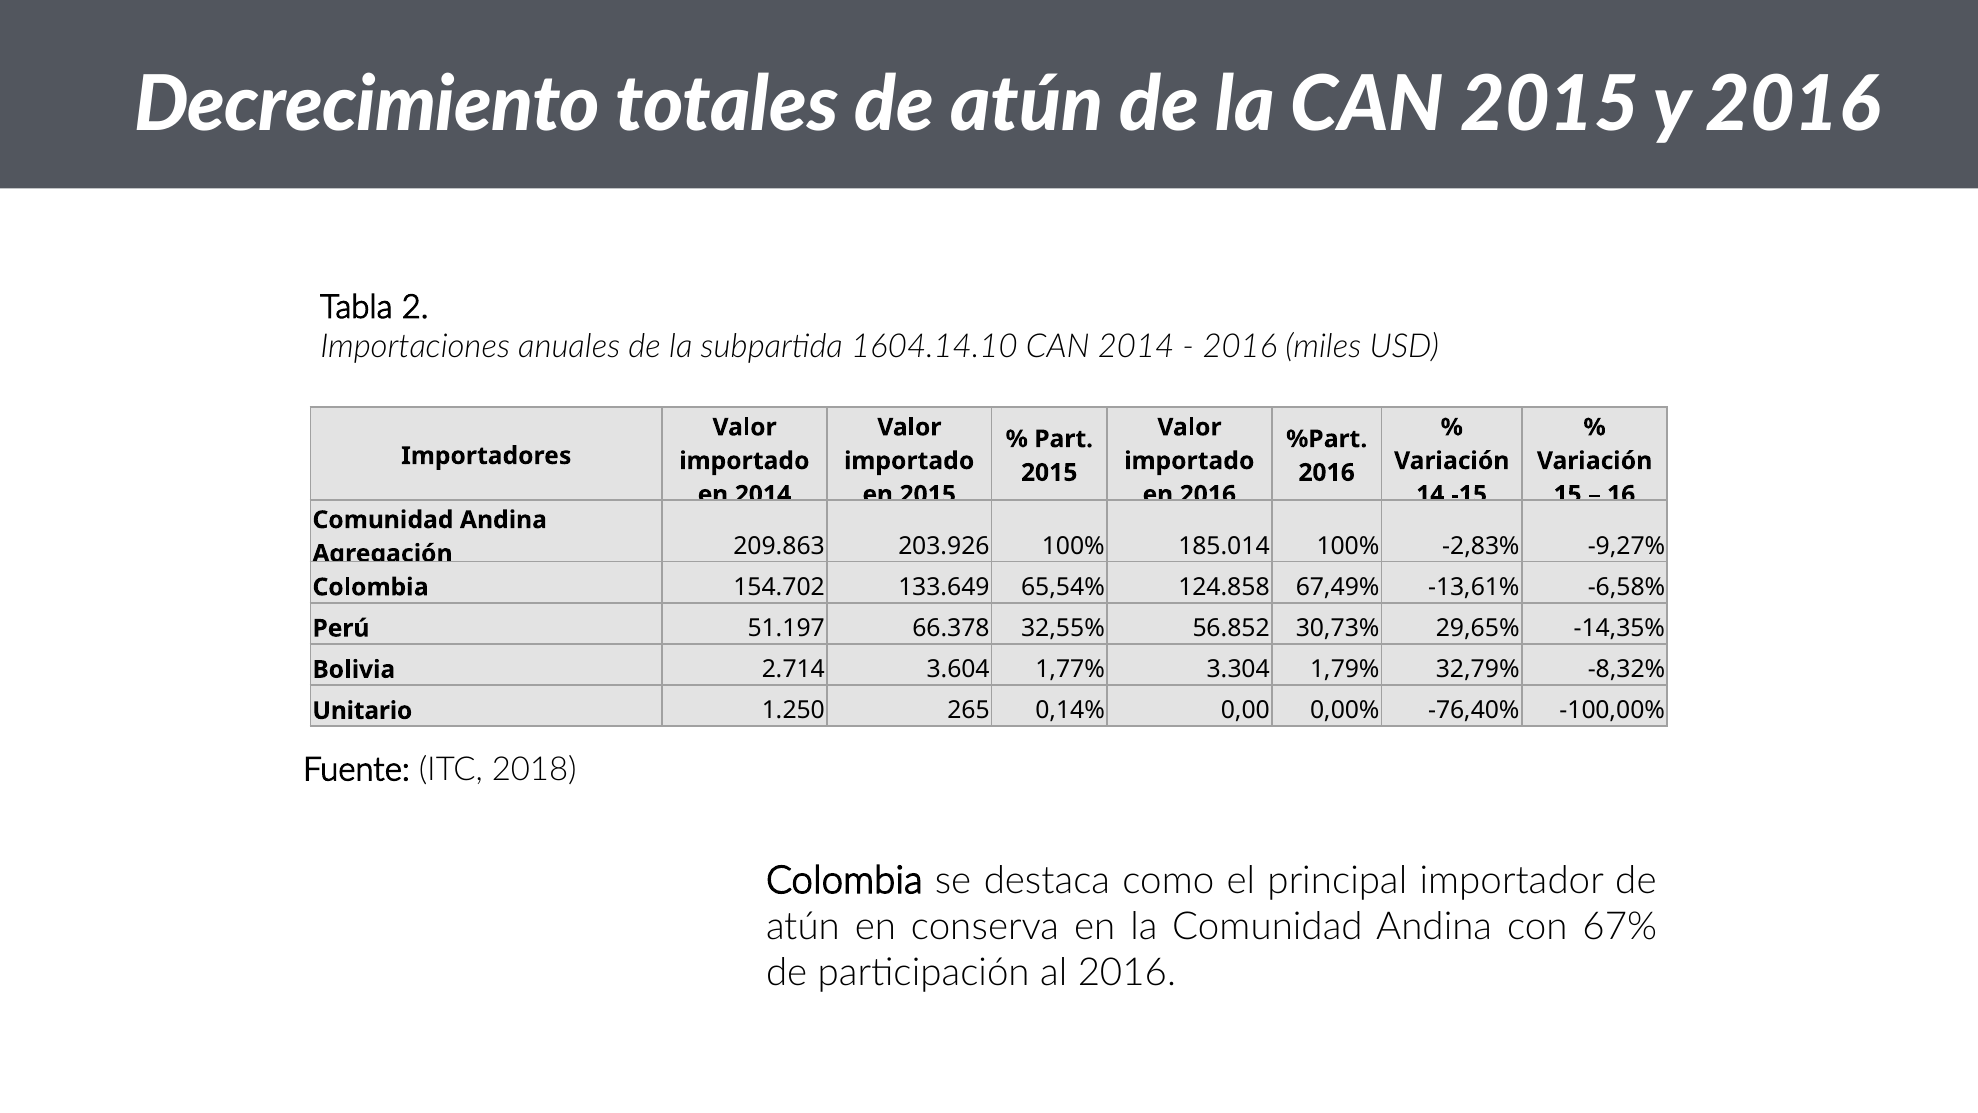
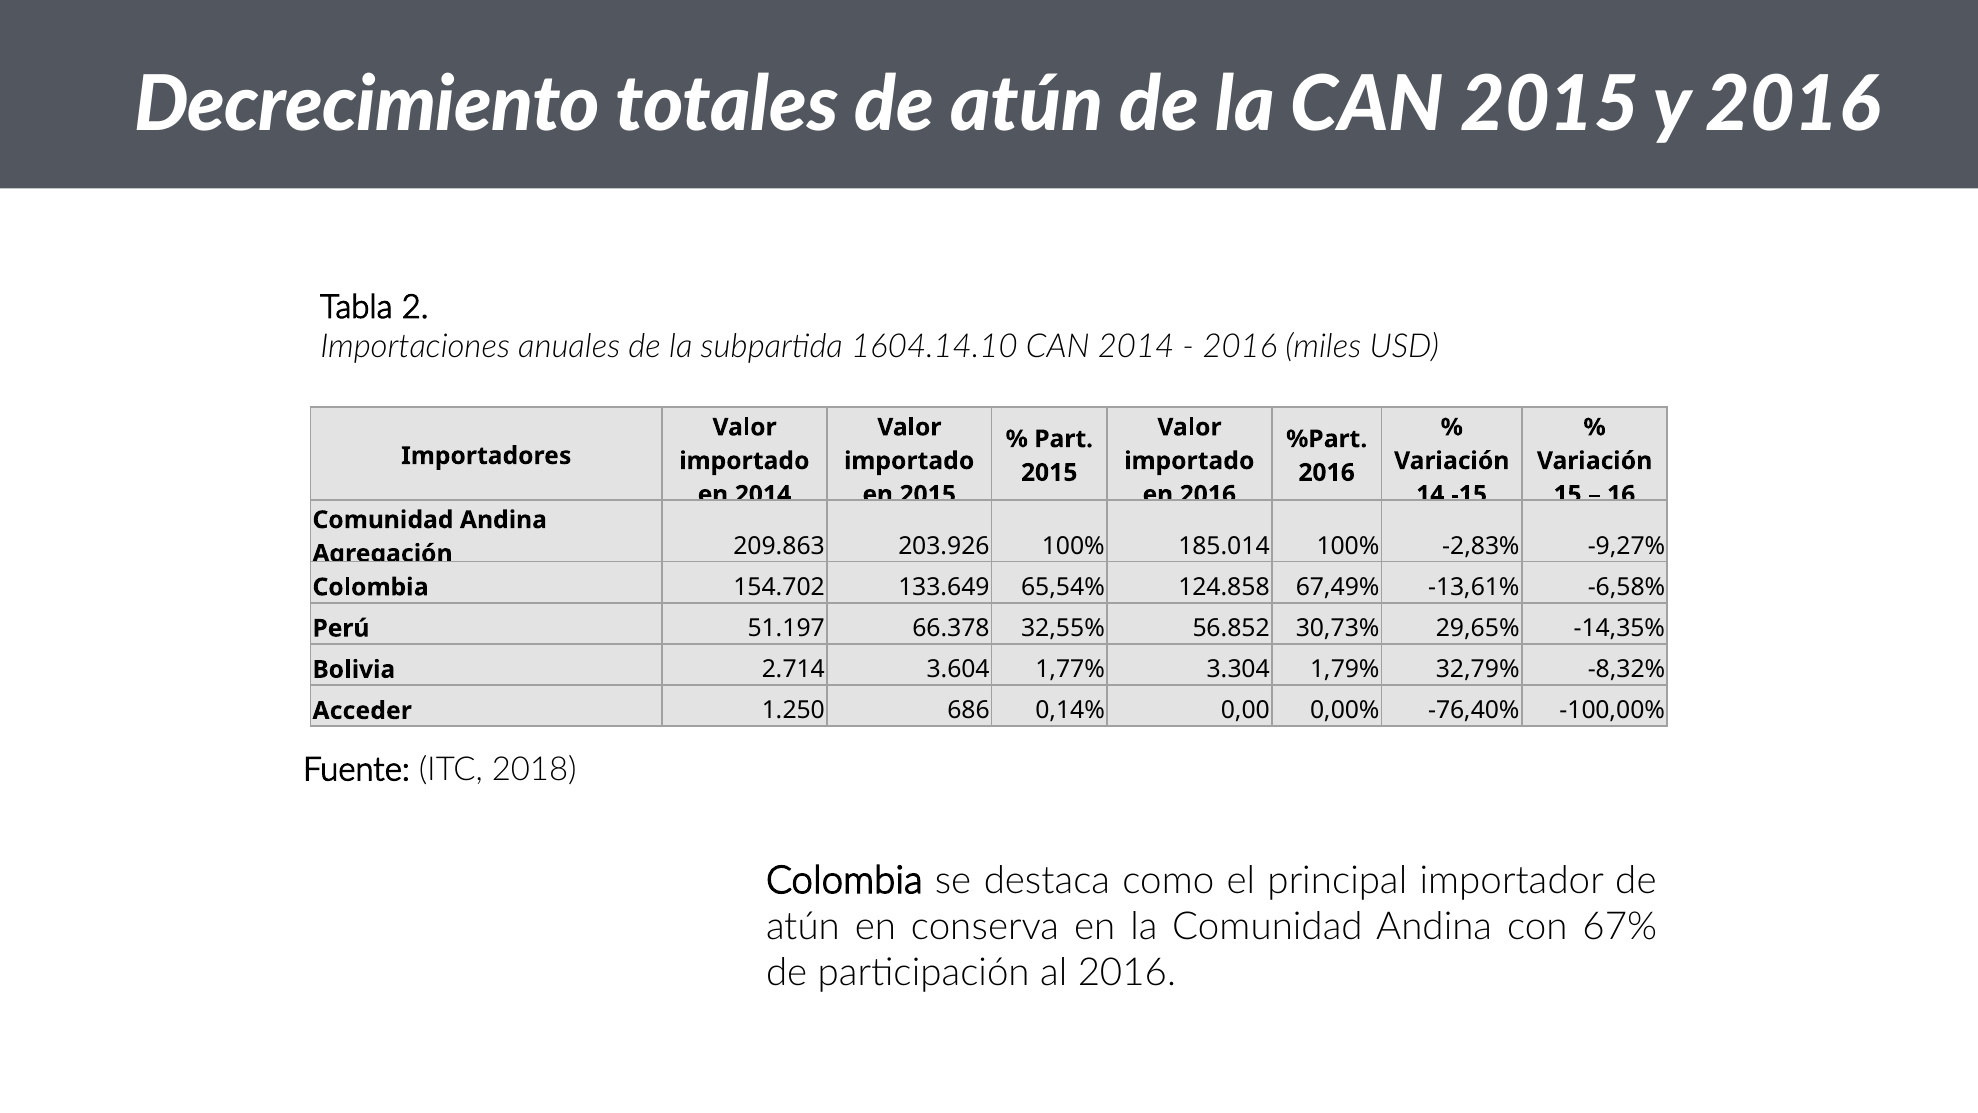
Unitario: Unitario -> Acceder
265: 265 -> 686
